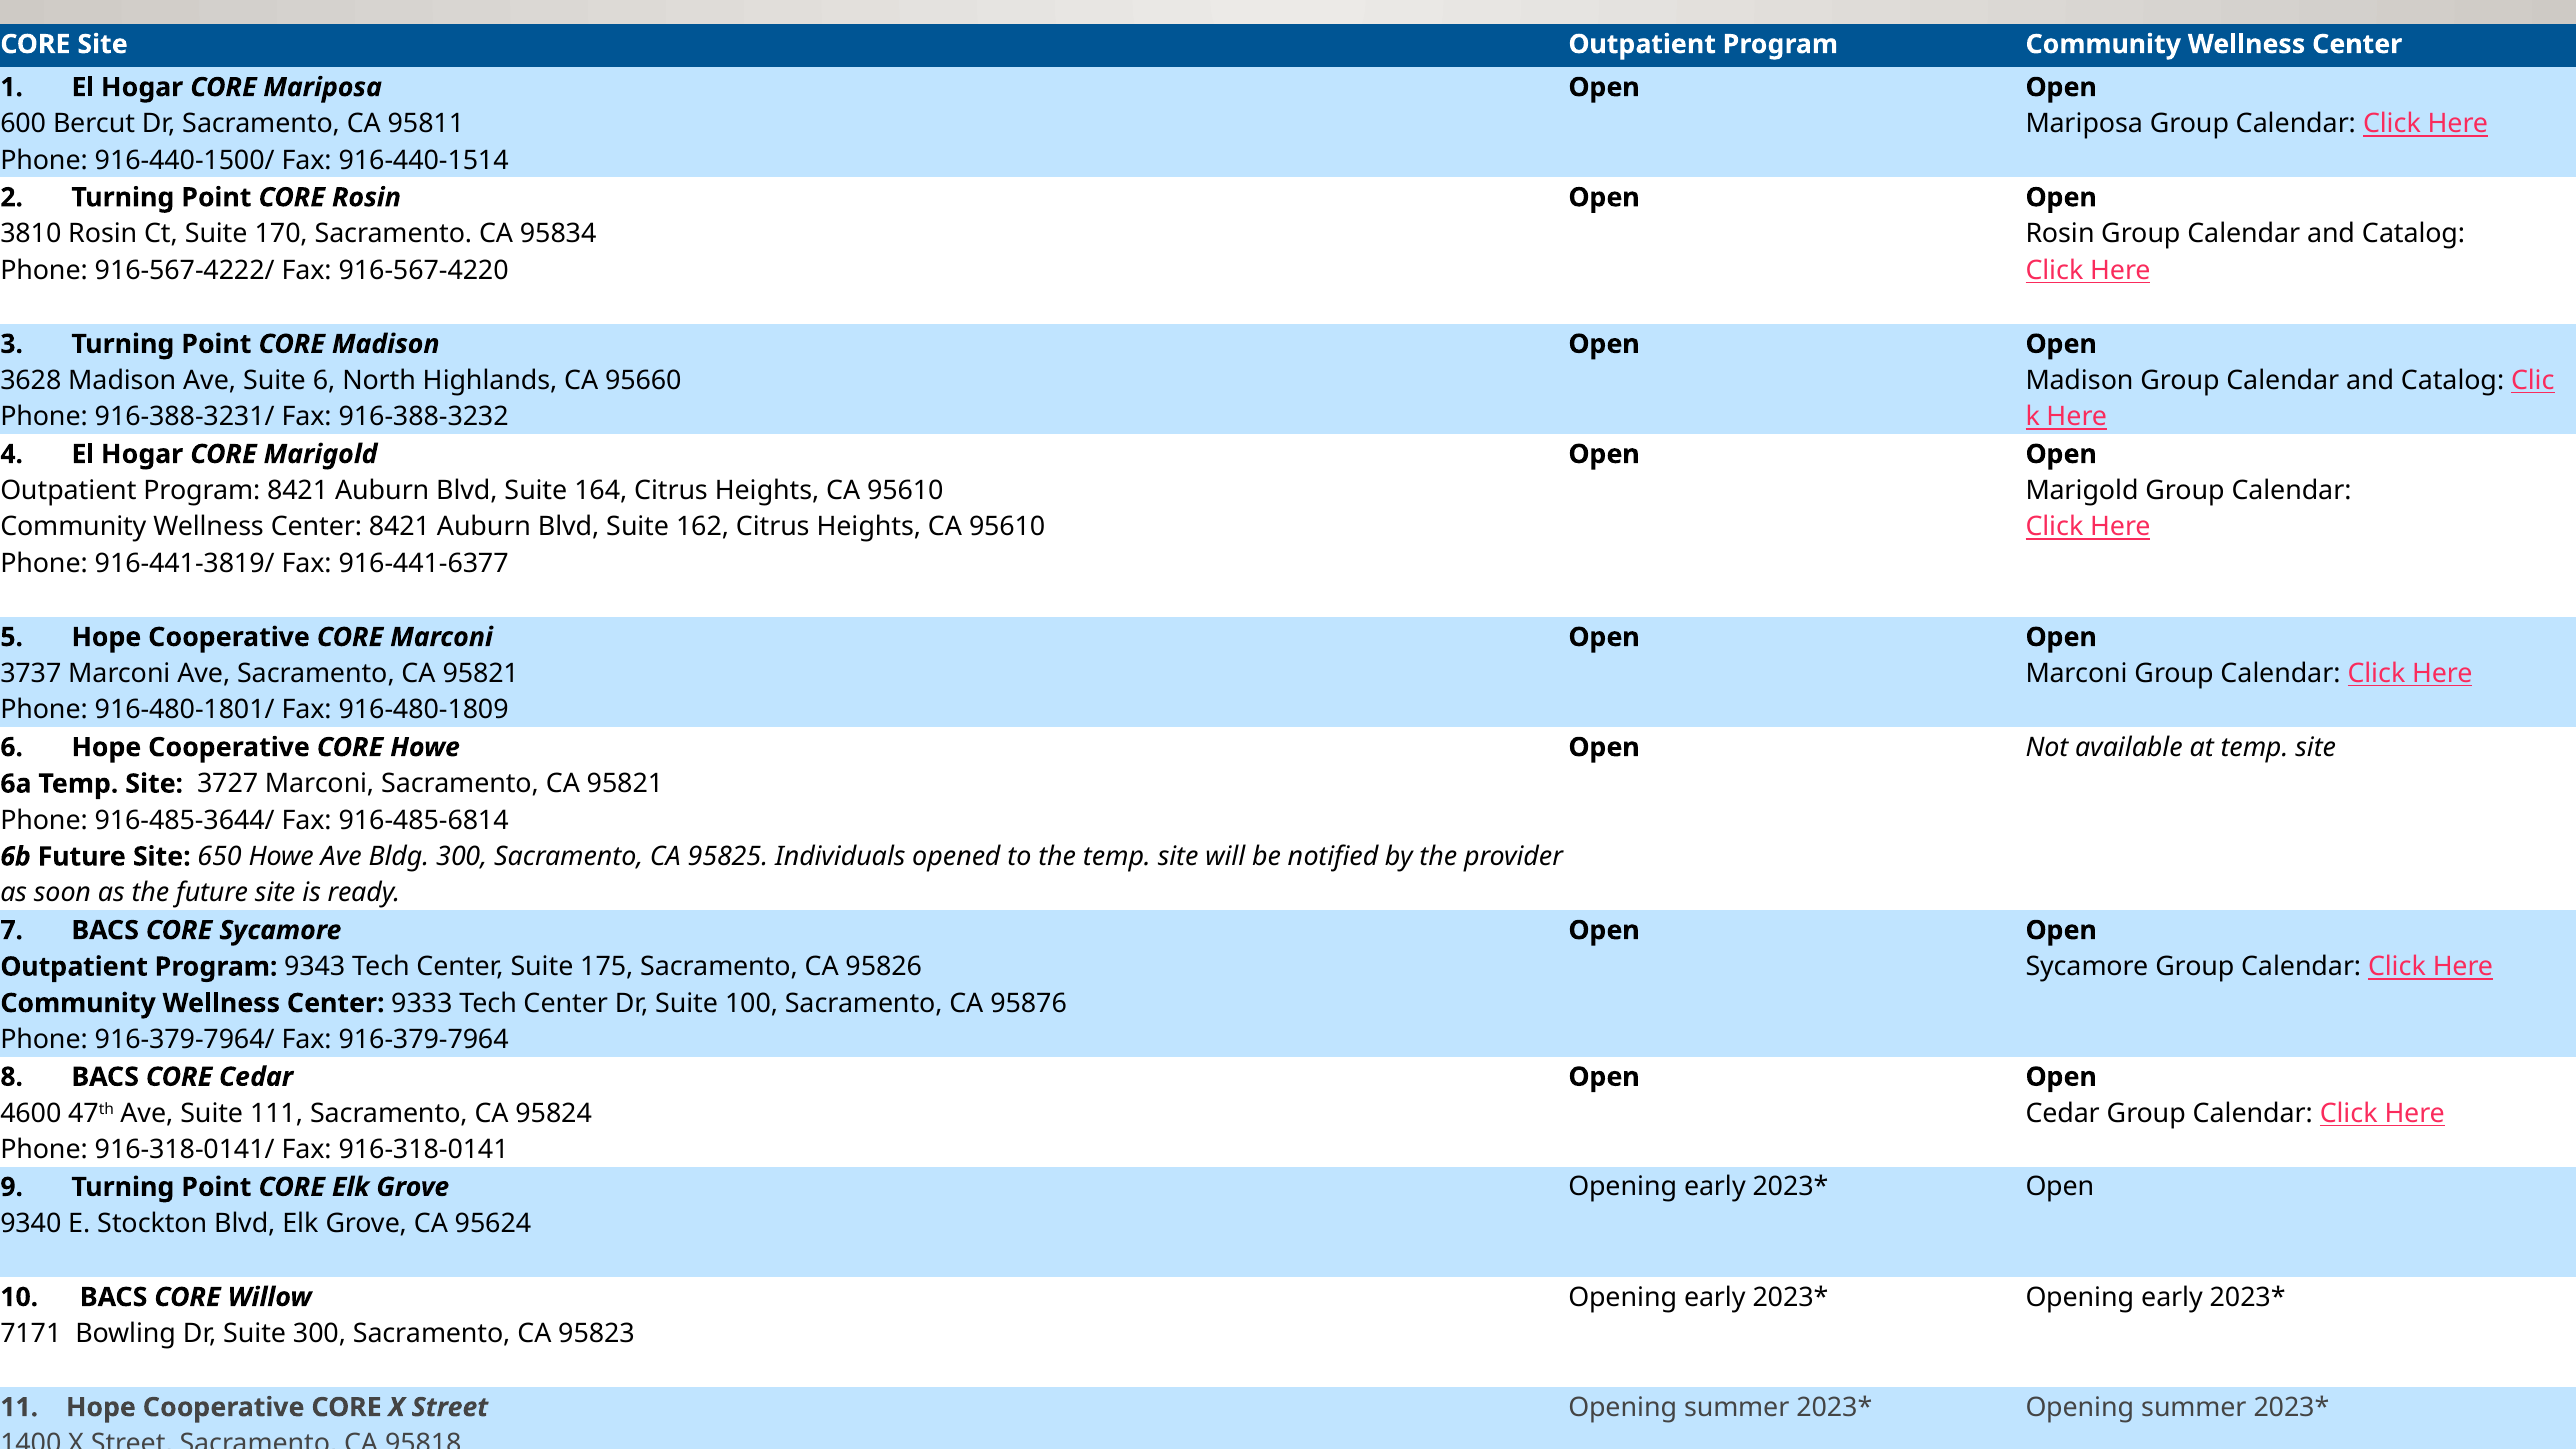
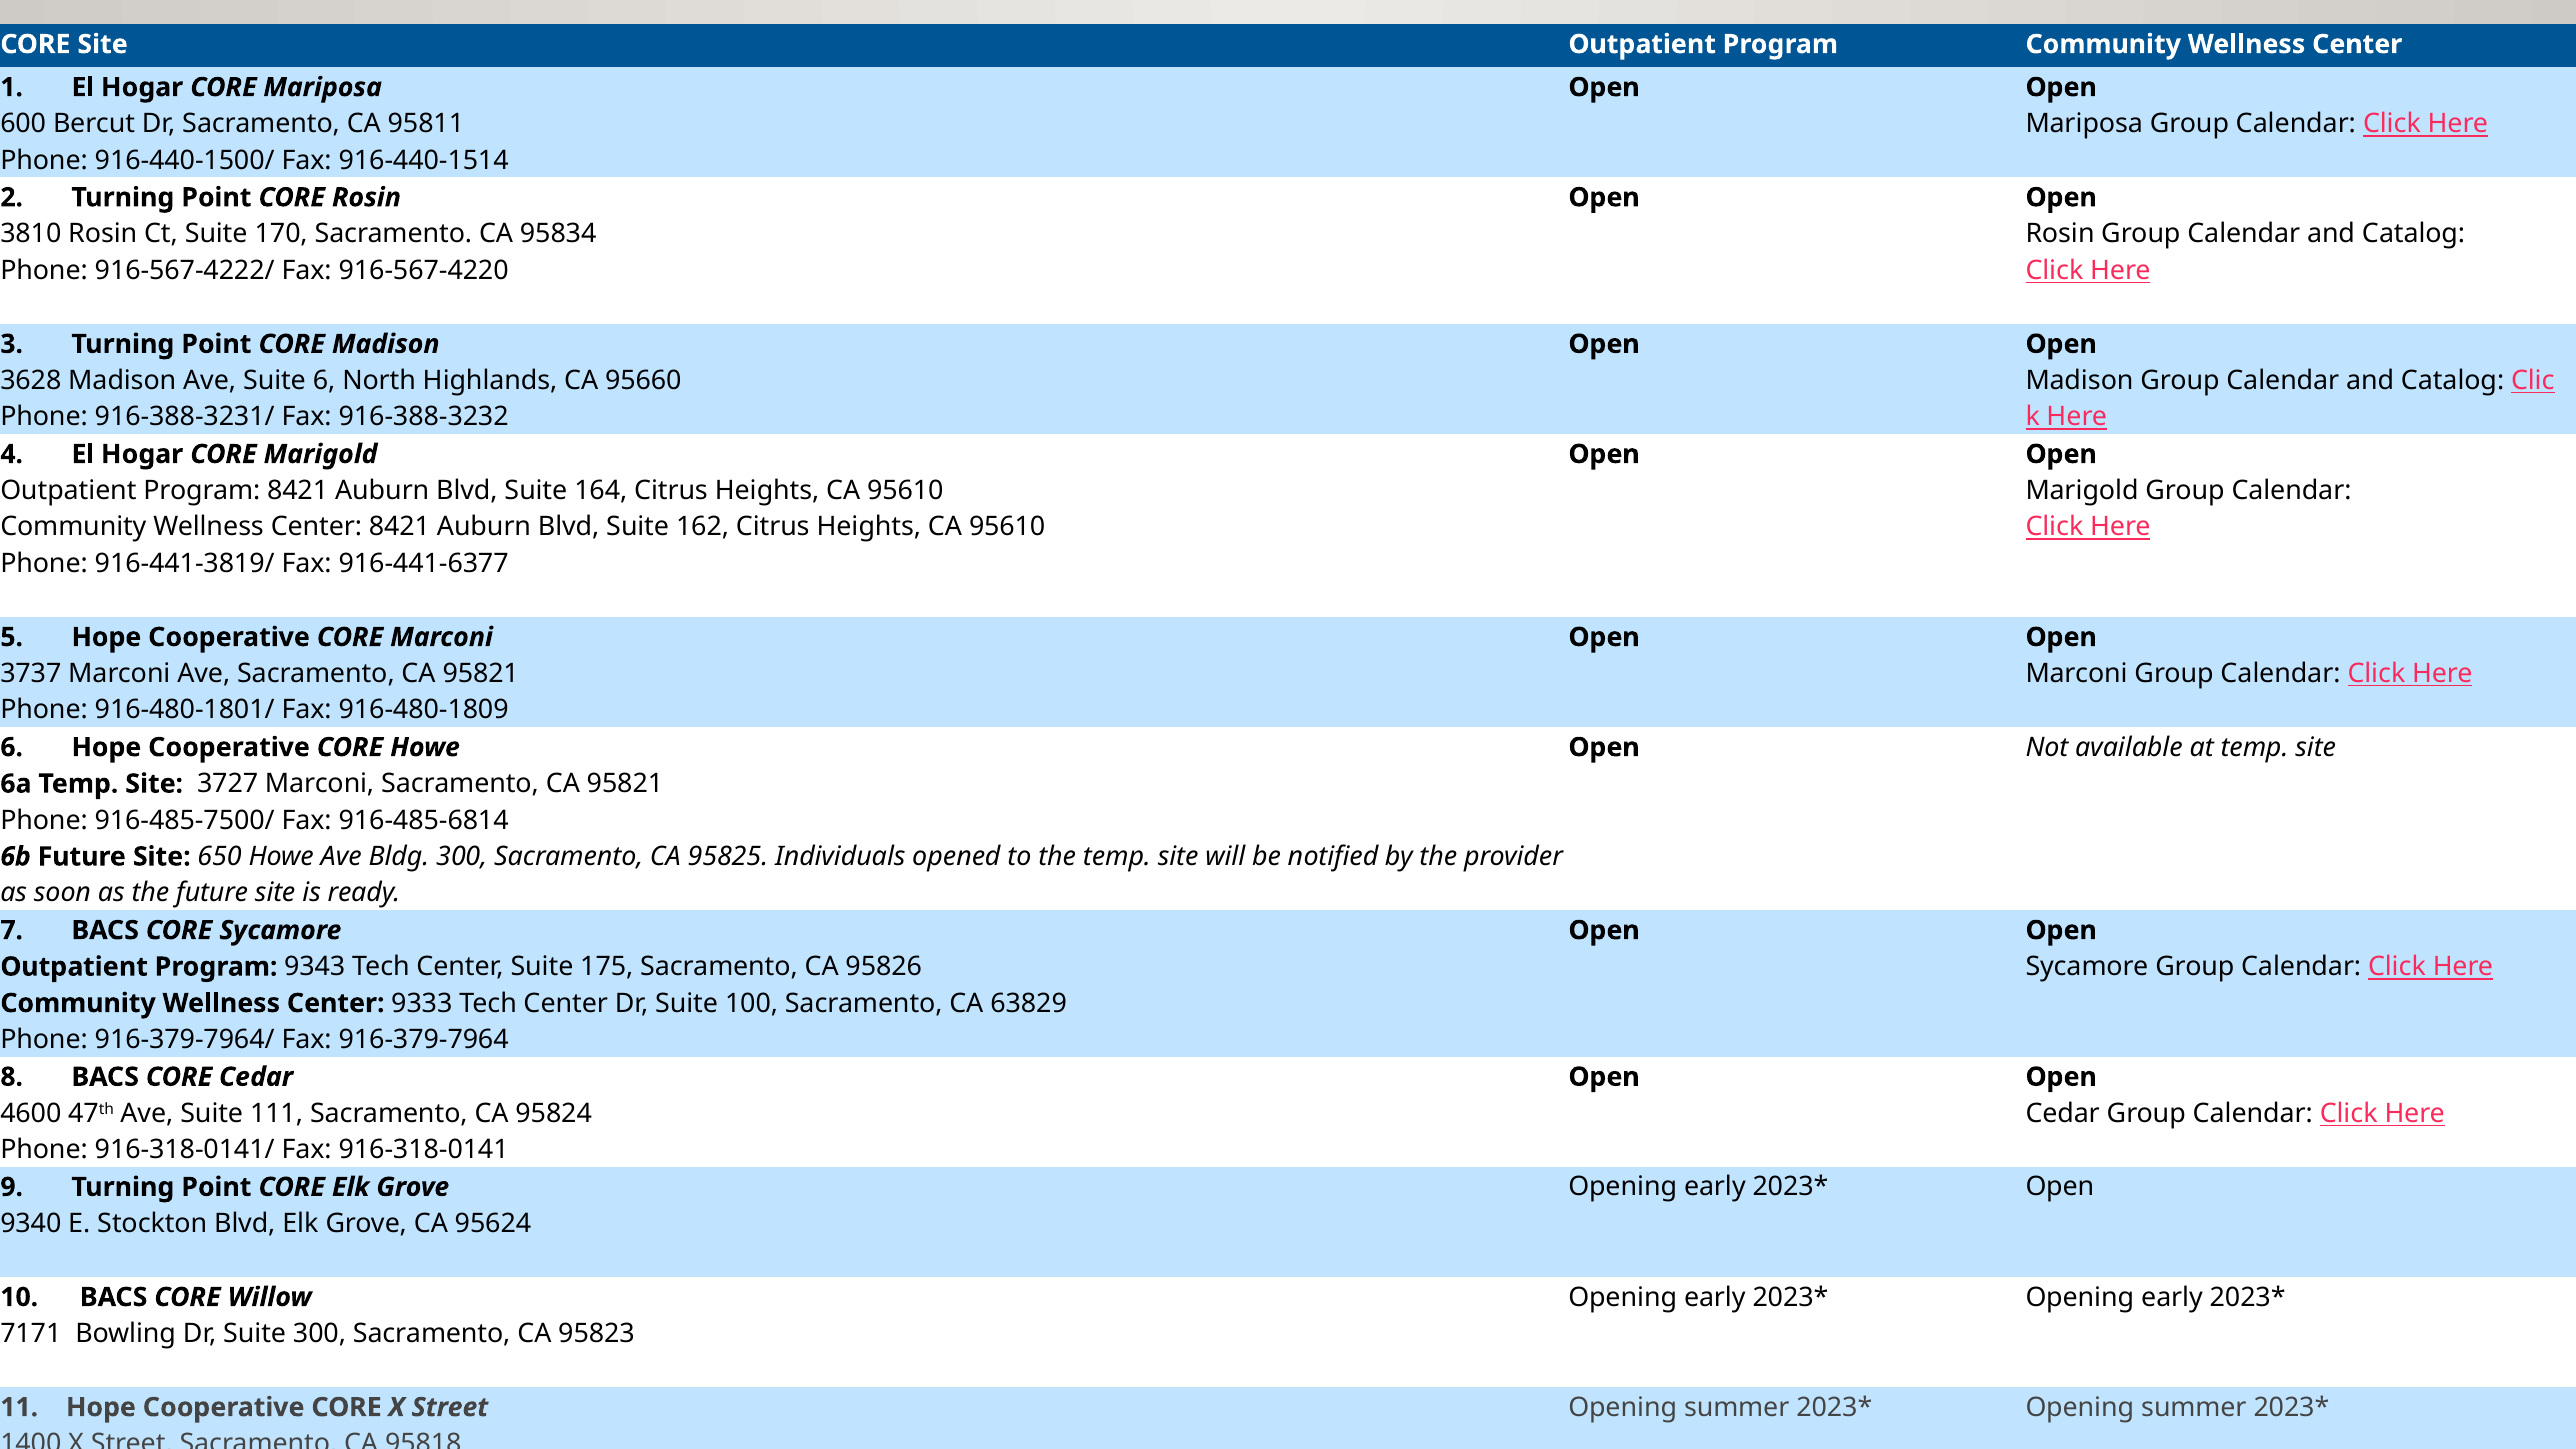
916-485-3644/: 916-485-3644/ -> 916-485-7500/
95876: 95876 -> 63829
